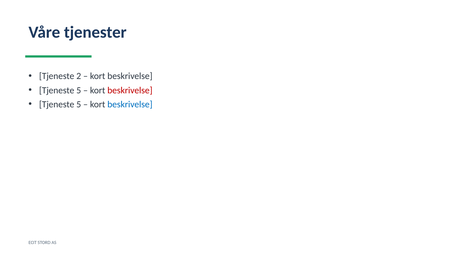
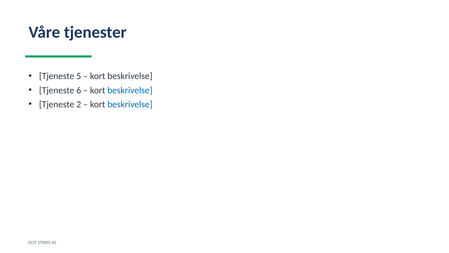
2: 2 -> 5
5 at (79, 90): 5 -> 6
beskrivelse at (130, 90) colour: red -> blue
5 at (79, 104): 5 -> 2
